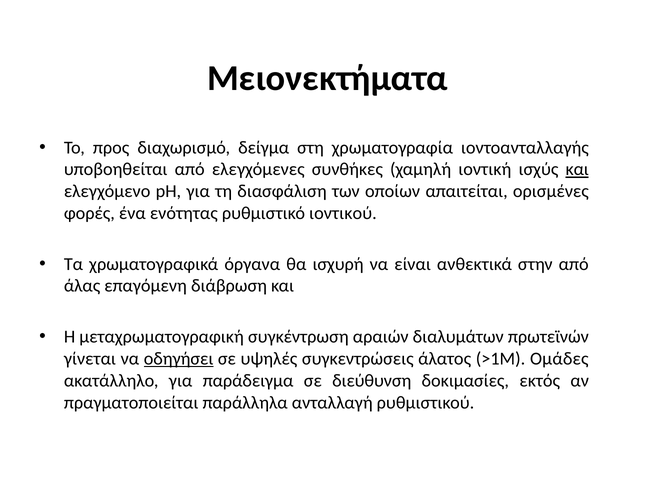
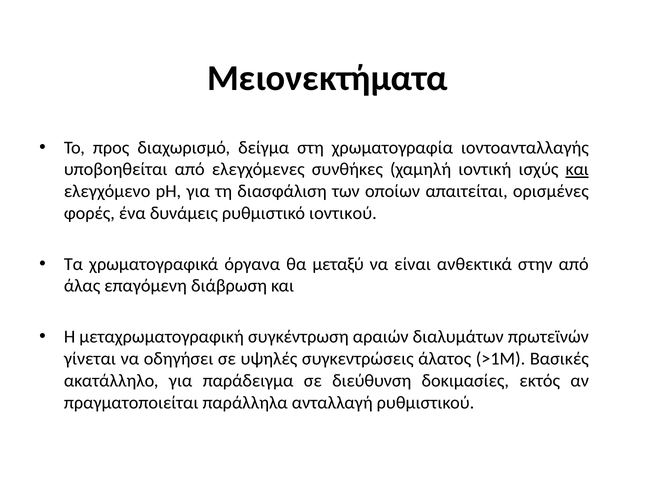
ενότητας: ενότητας -> δυνάμεις
ισχυρή: ισχυρή -> μεταξύ
οδηγήσει underline: present -> none
Ομάδες: Ομάδες -> Βασικές
